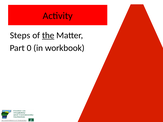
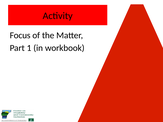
Steps: Steps -> Focus
the underline: present -> none
0: 0 -> 1
